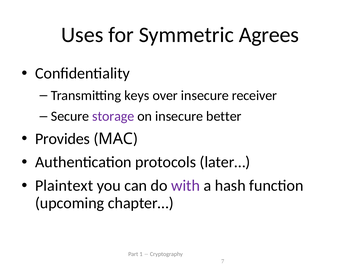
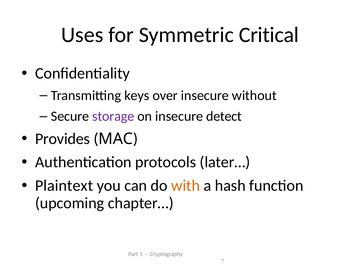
Agrees: Agrees -> Critical
receiver: receiver -> without
better: better -> detect
with colour: purple -> orange
